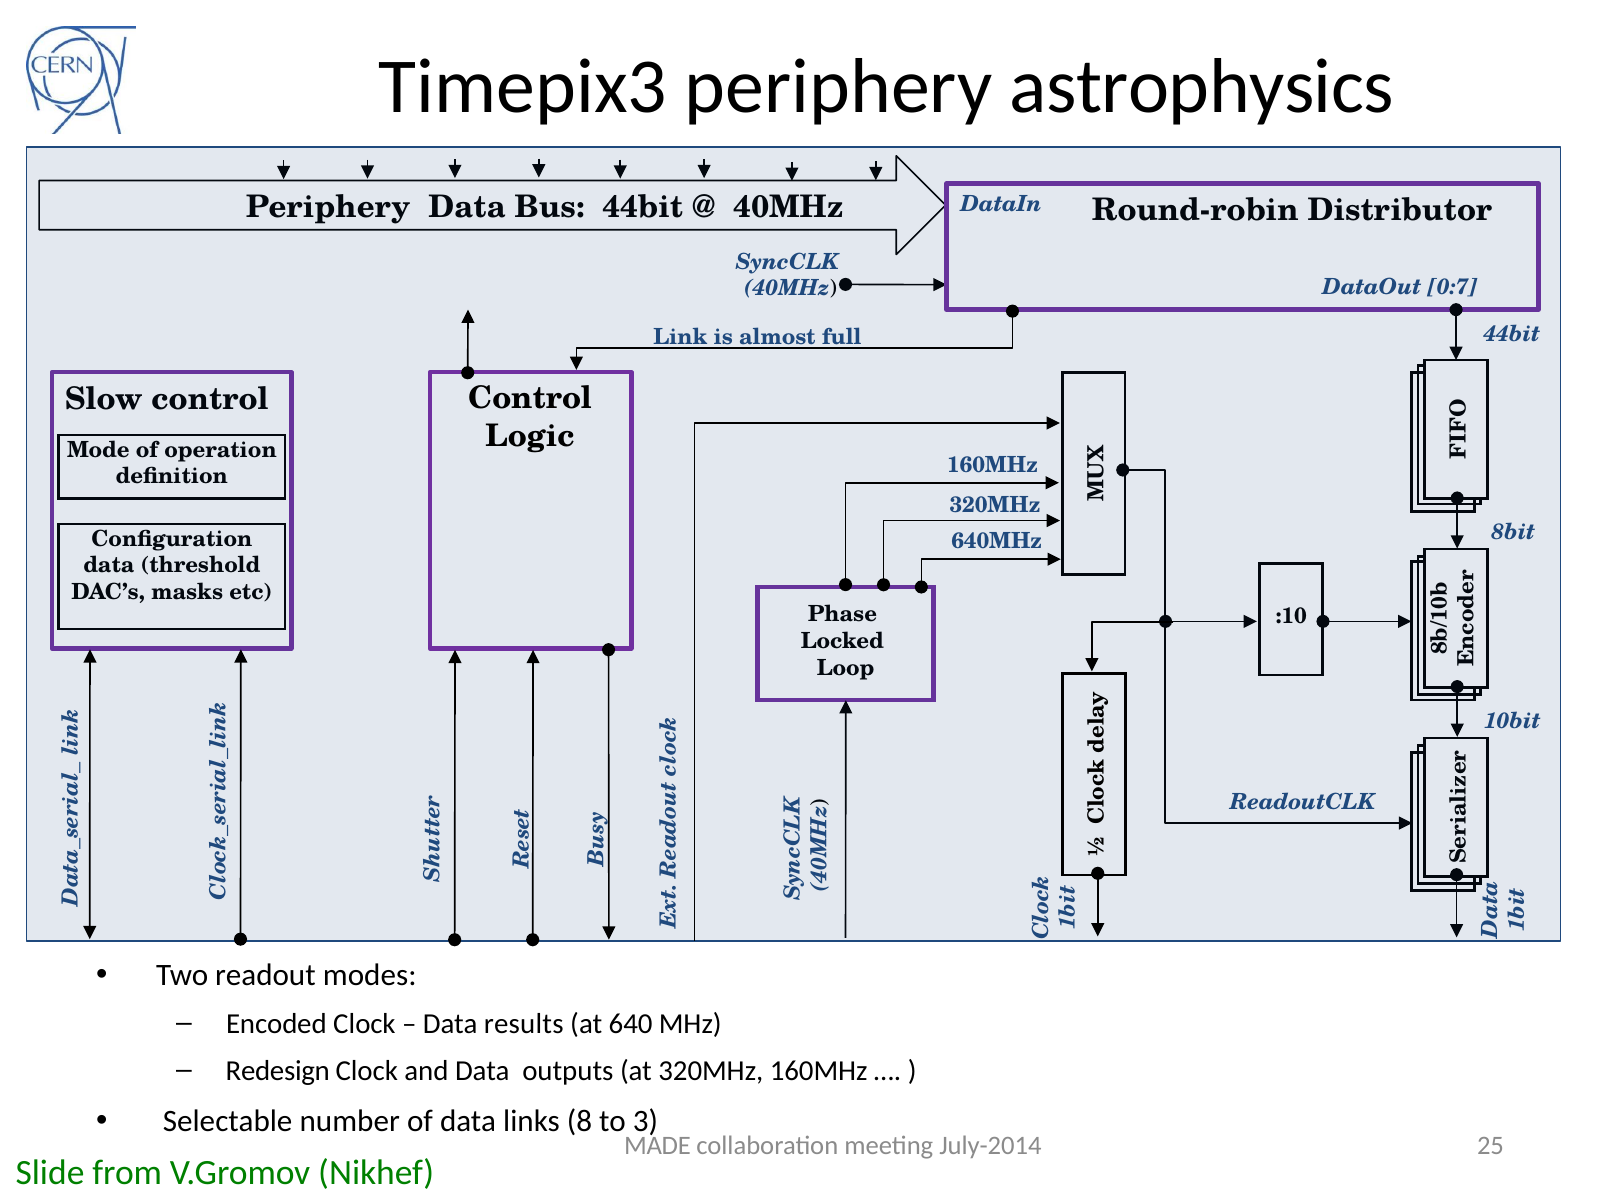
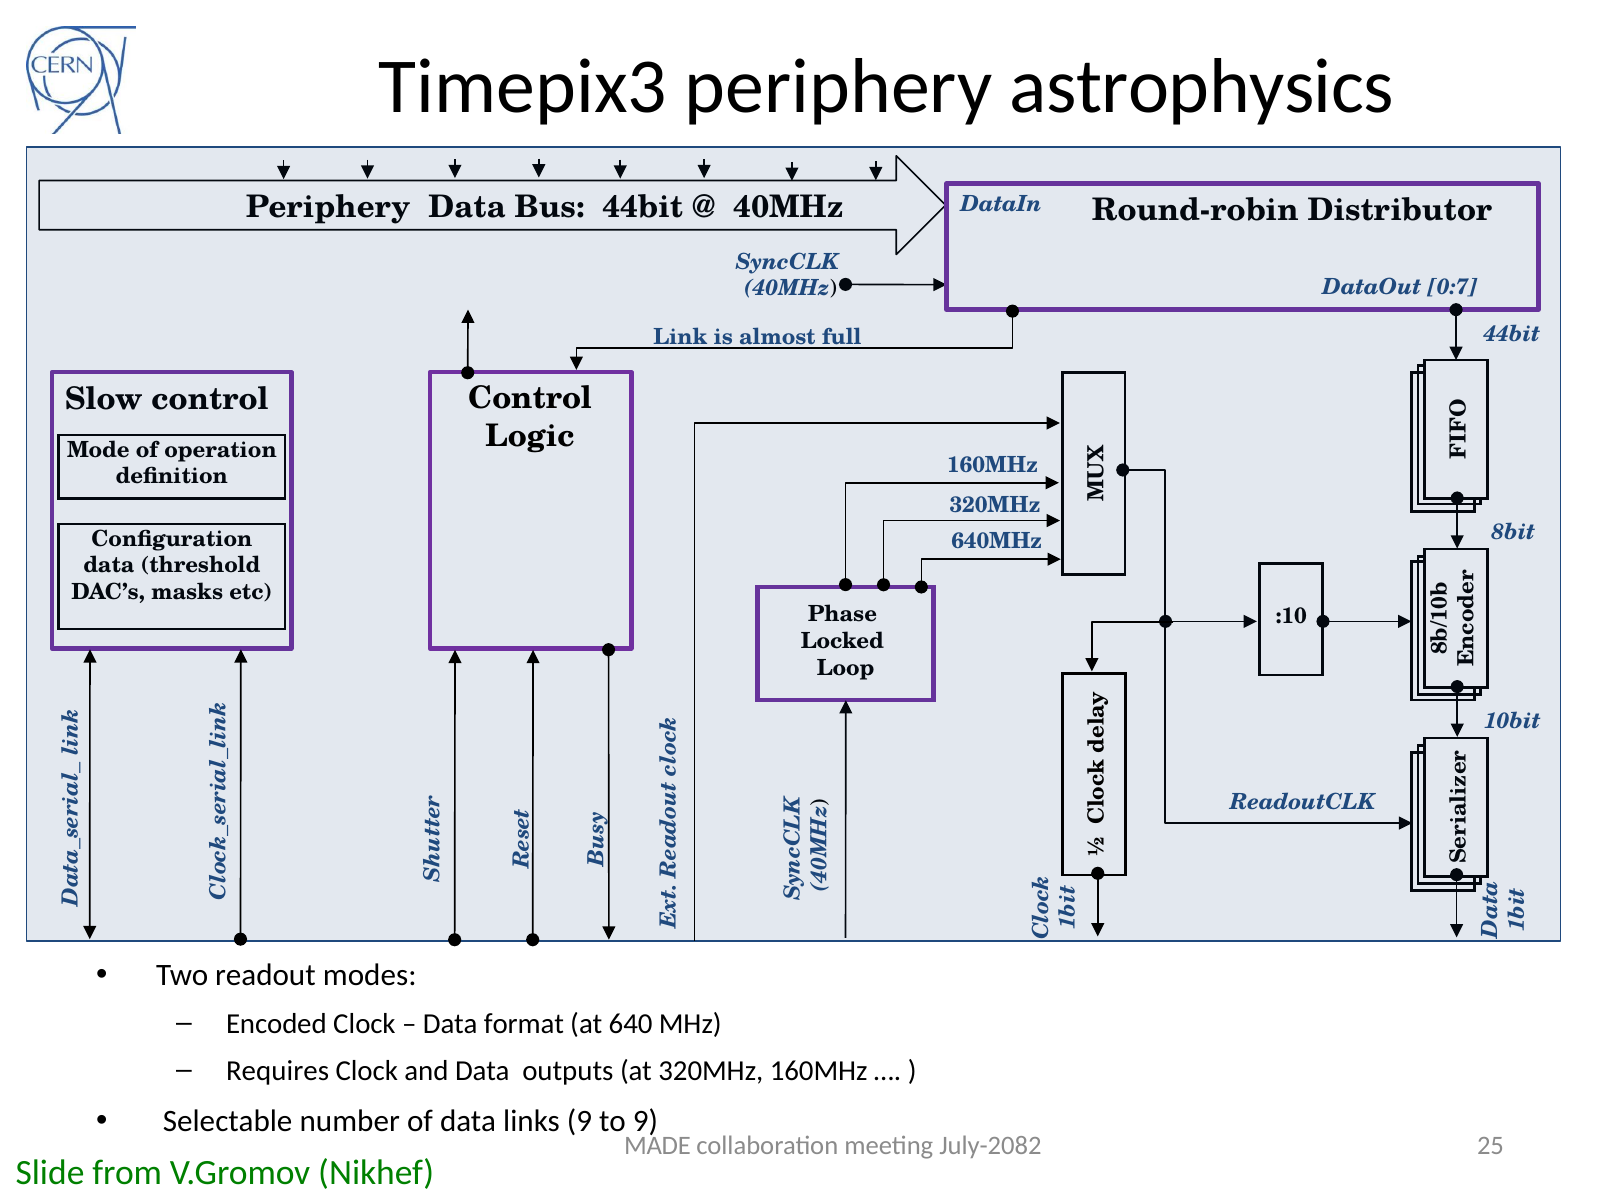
results: results -> format
Redesign: Redesign -> Requires
links 8: 8 -> 9
to 3: 3 -> 9
July-2014: July-2014 -> July-2082
